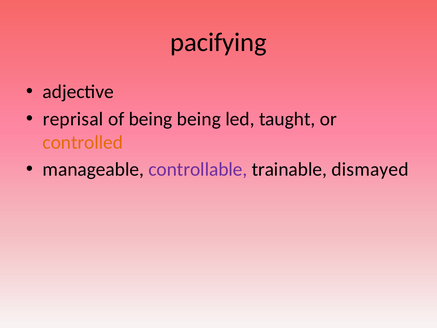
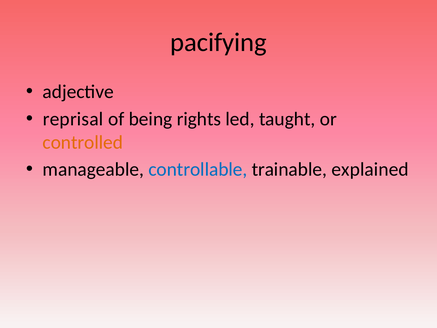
being being: being -> rights
controllable colour: purple -> blue
dismayed: dismayed -> explained
